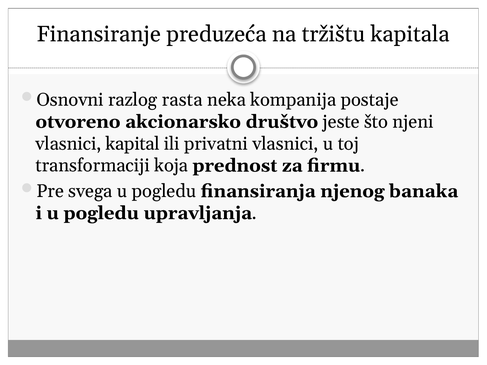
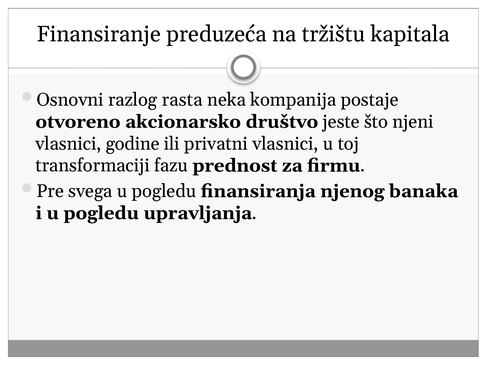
kapital: kapital -> godine
koja: koja -> fazu
